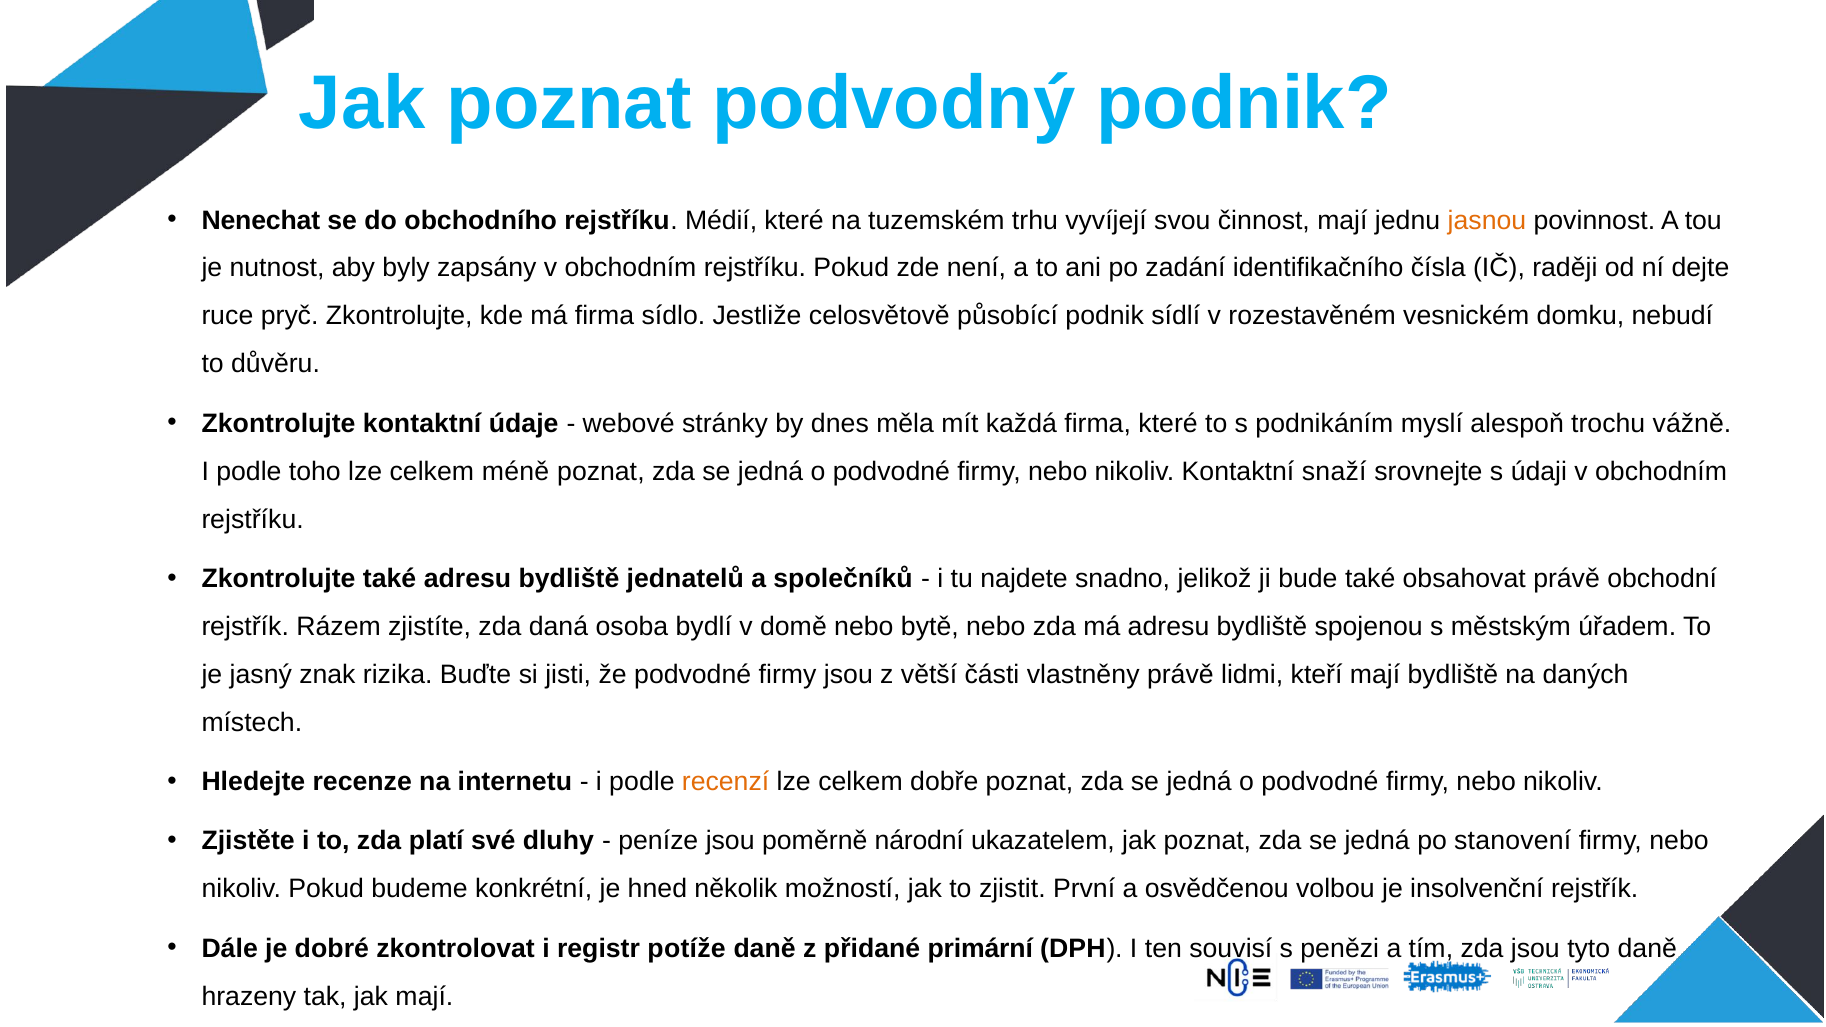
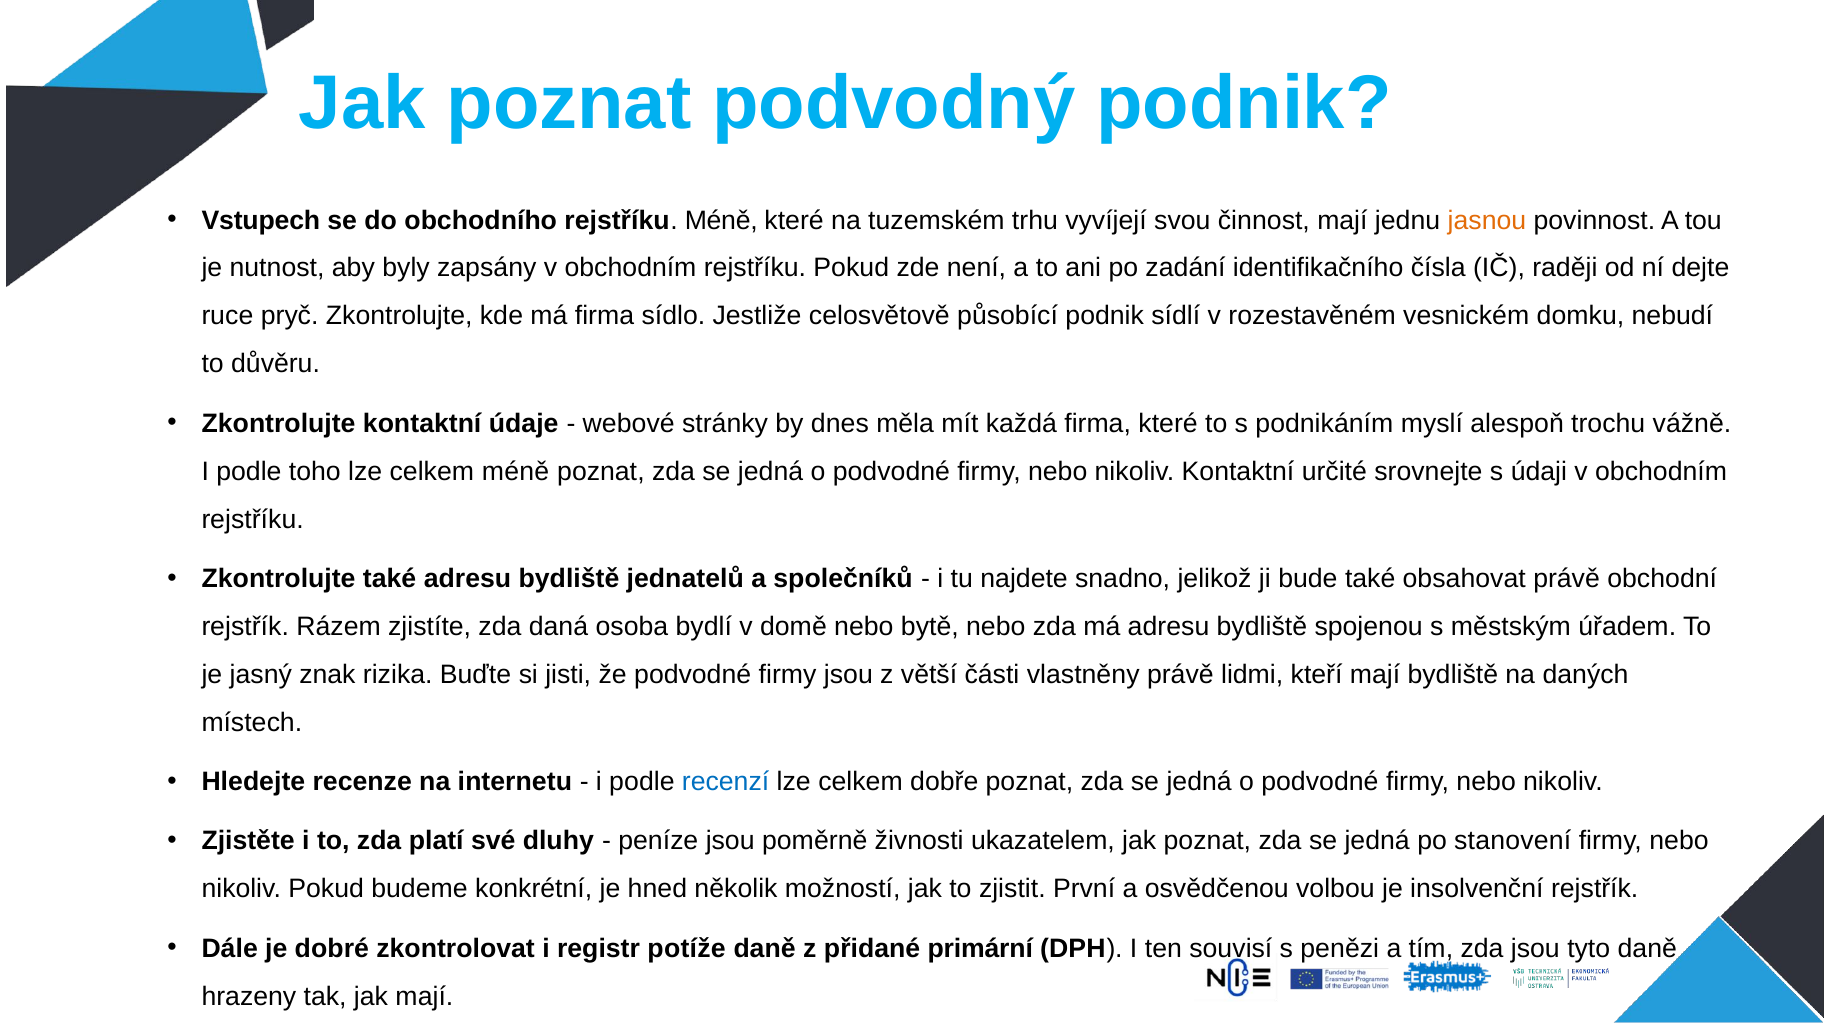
Nenechat: Nenechat -> Vstupech
rejstříku Médií: Médií -> Méně
snaží: snaží -> určité
recenzí colour: orange -> blue
národní: národní -> živnosti
